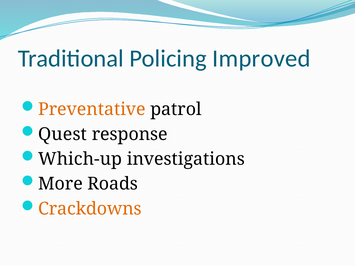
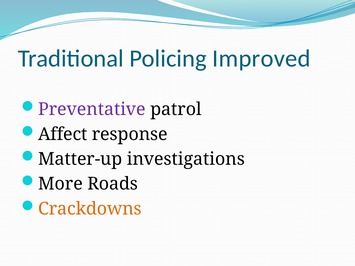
Preventative colour: orange -> purple
Quest: Quest -> Affect
Which-up: Which-up -> Matter-up
